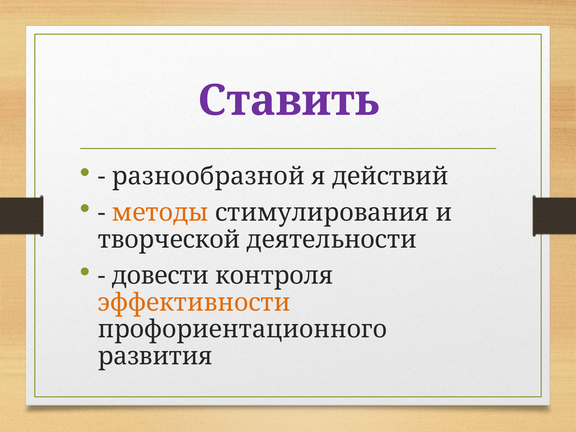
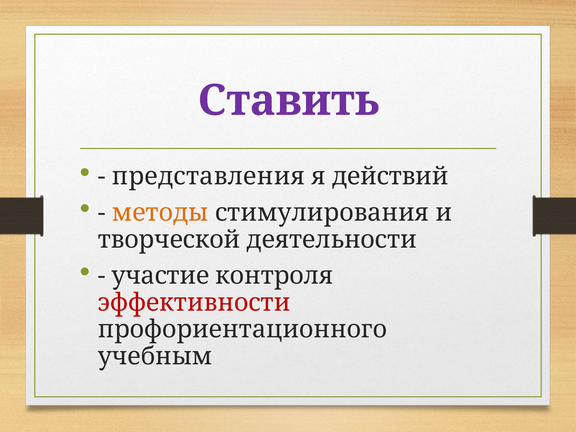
разнообразной: разнообразной -> представления
довести: довести -> участие
эффективности colour: orange -> red
развития: развития -> учебным
